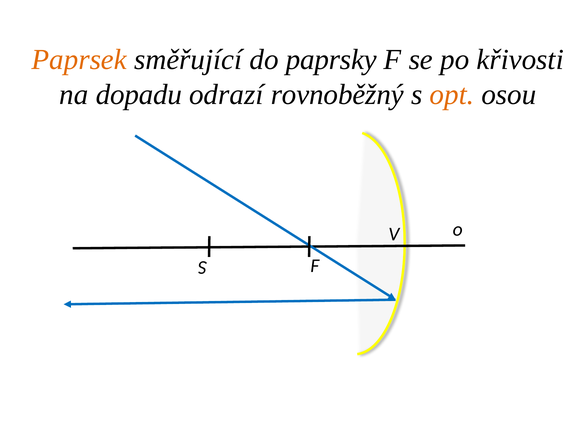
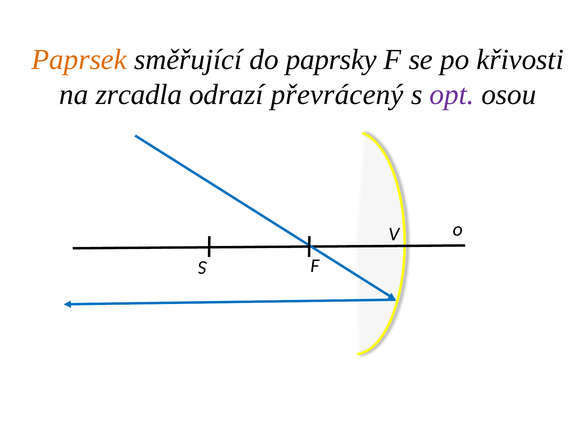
dopadu: dopadu -> zrcadla
rovnoběžný: rovnoběžný -> převrácený
opt colour: orange -> purple
